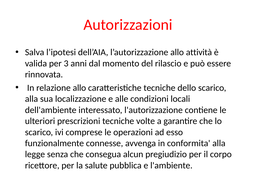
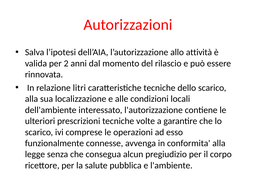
3: 3 -> 2
relazione allo: allo -> litri
